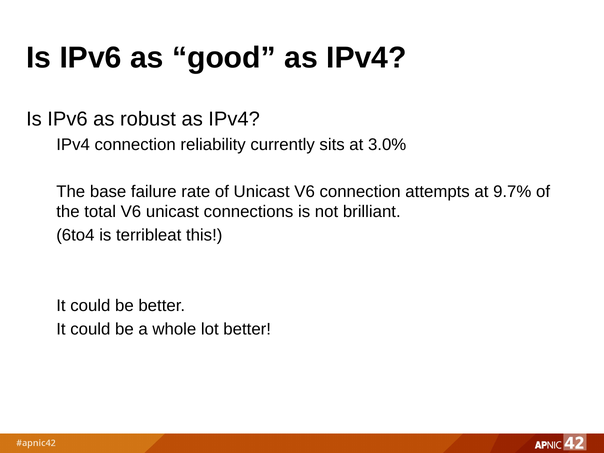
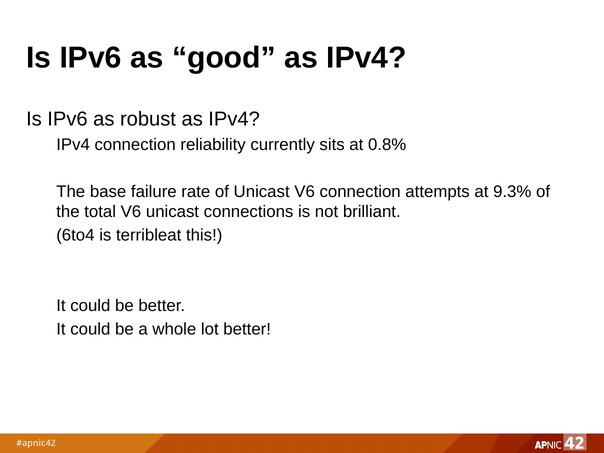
3.0%: 3.0% -> 0.8%
9.7%: 9.7% -> 9.3%
